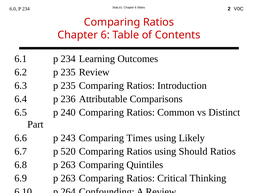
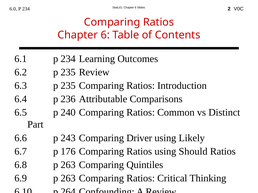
Times: Times -> Driver
520: 520 -> 176
